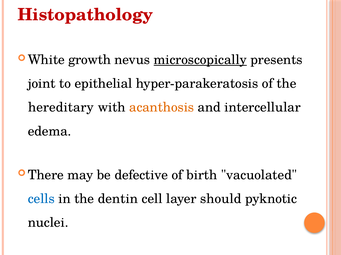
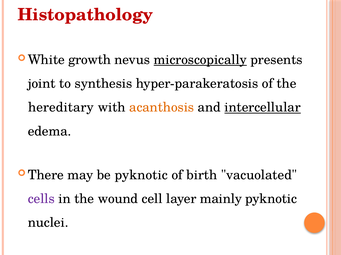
epithelial: epithelial -> synthesis
intercellular underline: none -> present
be defective: defective -> pyknotic
cells colour: blue -> purple
dentin: dentin -> wound
should: should -> mainly
